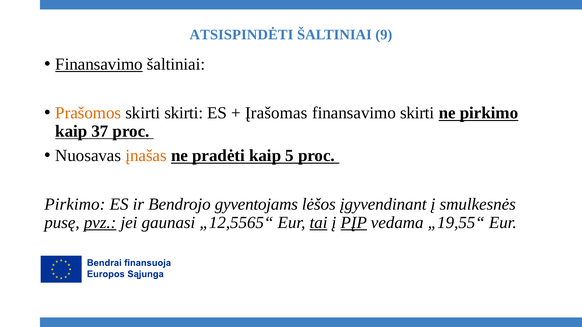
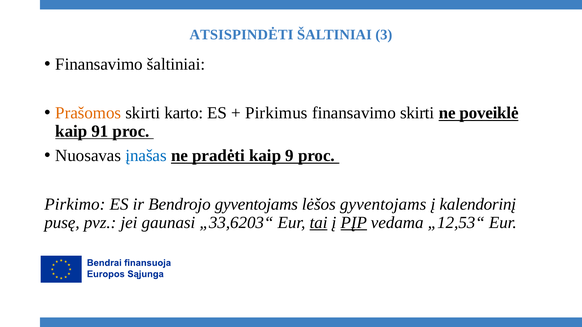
9: 9 -> 3
Finansavimo at (99, 64) underline: present -> none
skirti skirti: skirti -> karto
Įrašomas: Įrašomas -> Pirkimus
ne pirkimo: pirkimo -> poveiklė
37: 37 -> 91
įnašas colour: orange -> blue
5: 5 -> 9
lėšos įgyvendinant: įgyvendinant -> gyventojams
smulkesnės: smulkesnės -> kalendorinį
pvz underline: present -> none
„12,5565“: „12,5565“ -> „33,6203“
„19,55“: „19,55“ -> „12,53“
